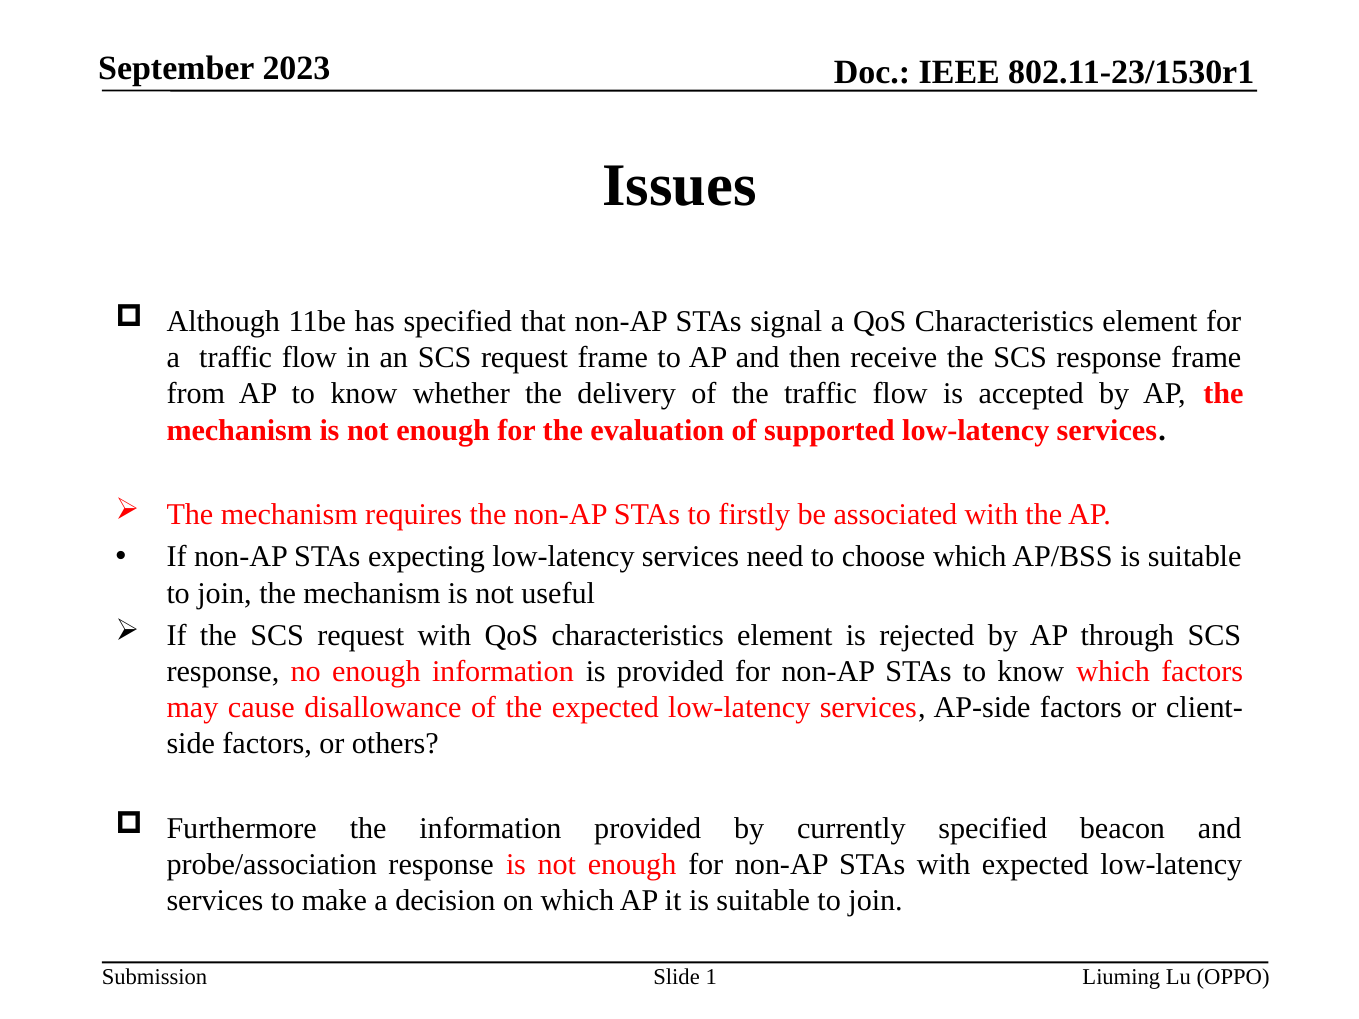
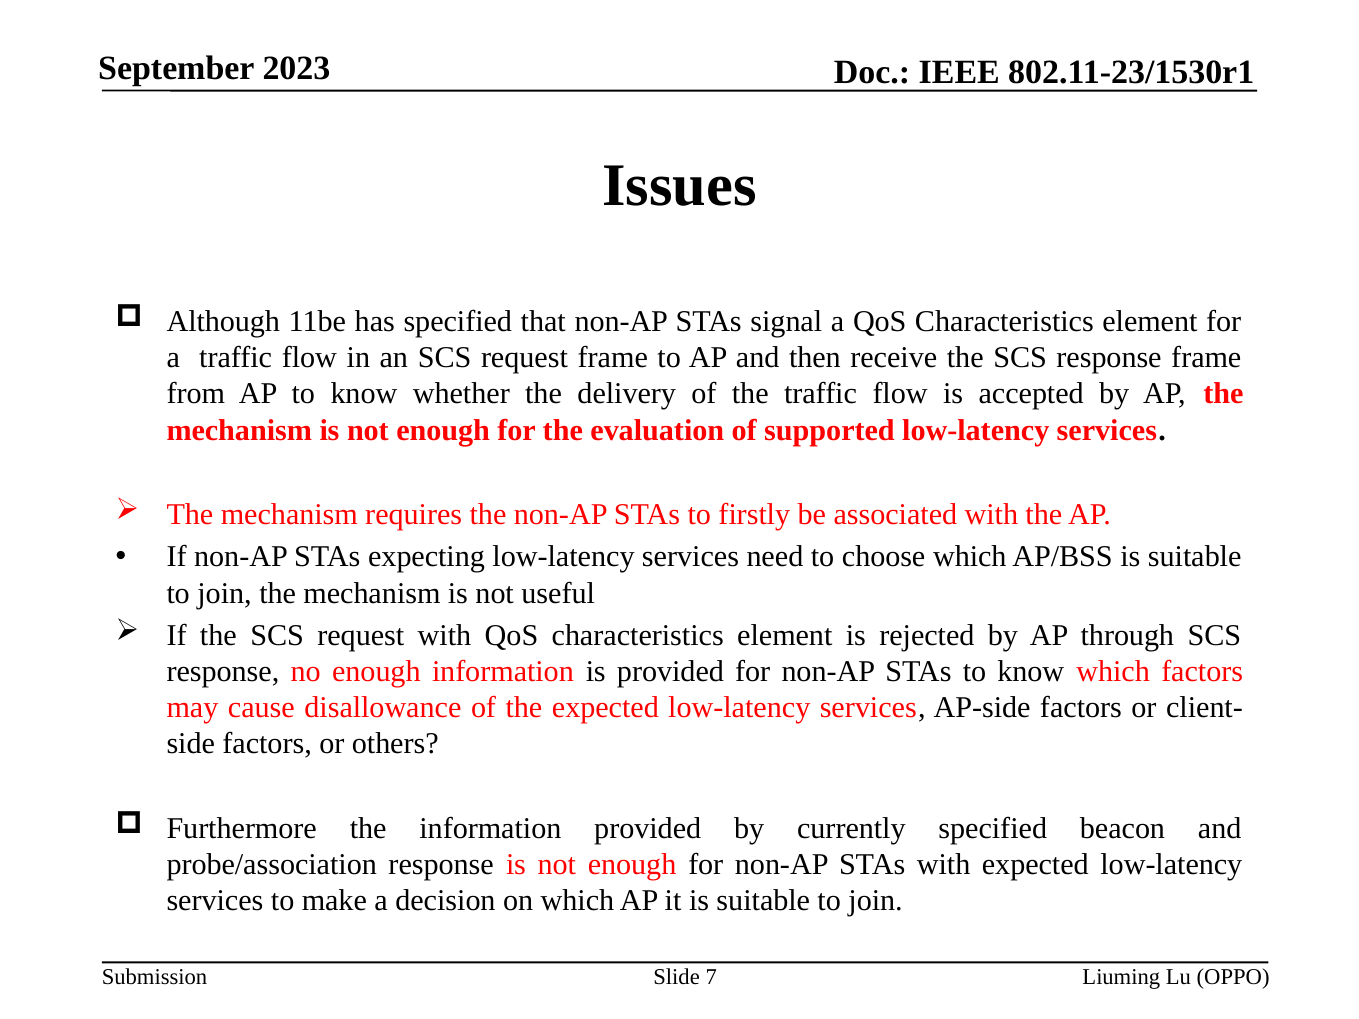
1: 1 -> 7
